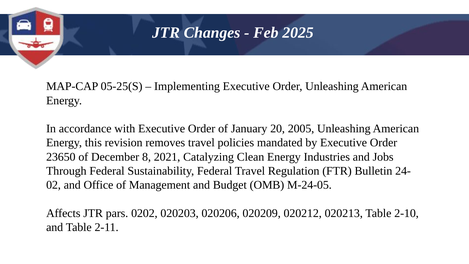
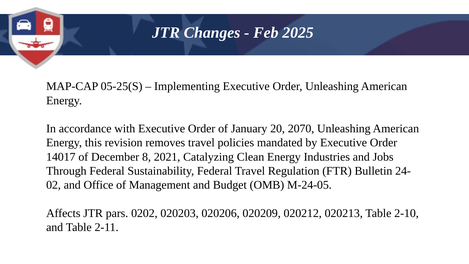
2005: 2005 -> 2070
23650: 23650 -> 14017
